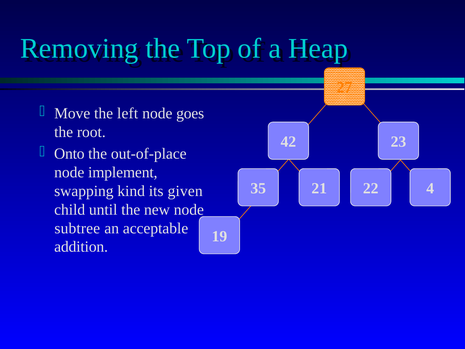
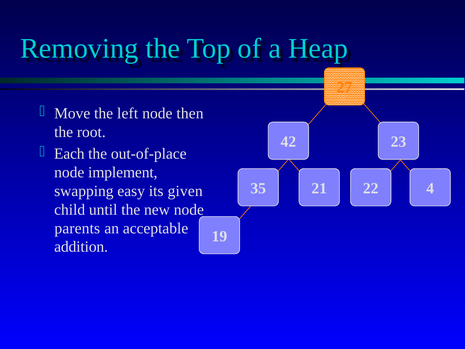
goes: goes -> then
Onto: Onto -> Each
kind: kind -> easy
subtree: subtree -> parents
